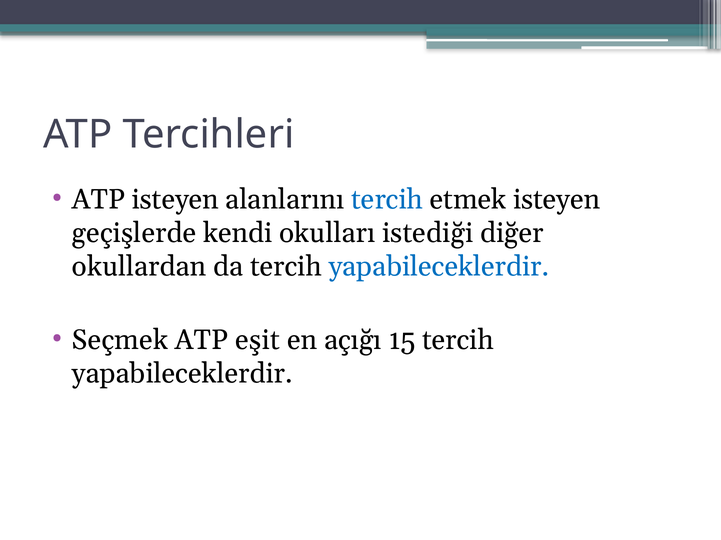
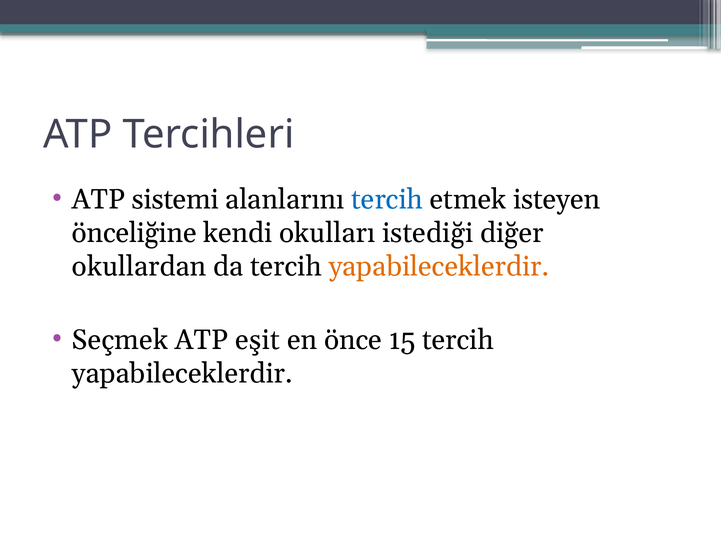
ATP isteyen: isteyen -> sistemi
geçişlerde: geçişlerde -> önceliğine
yapabileceklerdir at (439, 267) colour: blue -> orange
açığı: açığı -> önce
